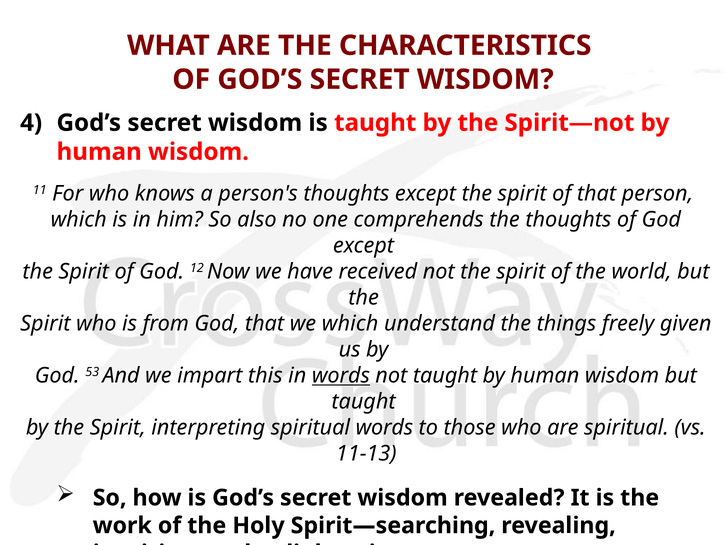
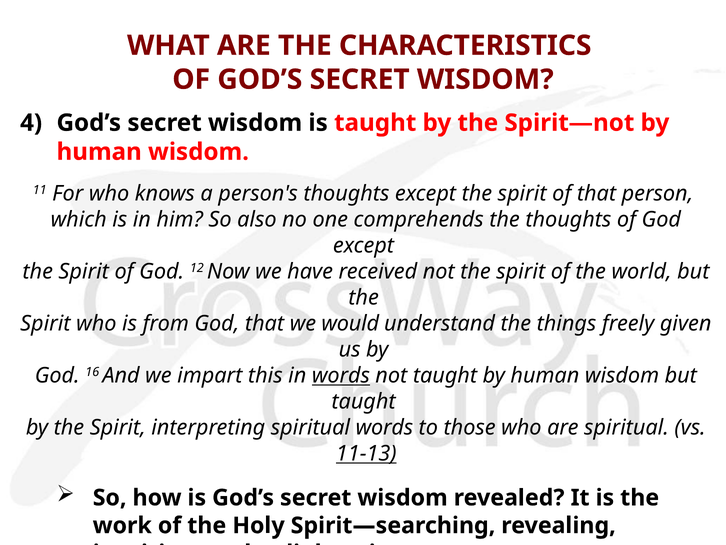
we which: which -> would
53: 53 -> 16
11-13 underline: none -> present
